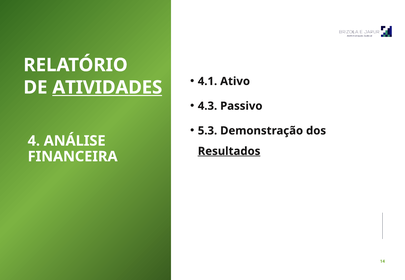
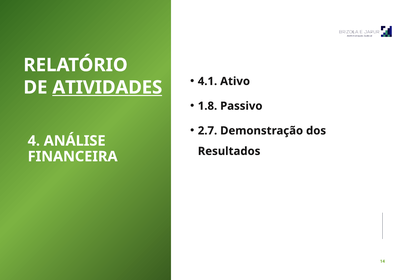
4.3: 4.3 -> 1.8
5.3: 5.3 -> 2.7
Resultados underline: present -> none
